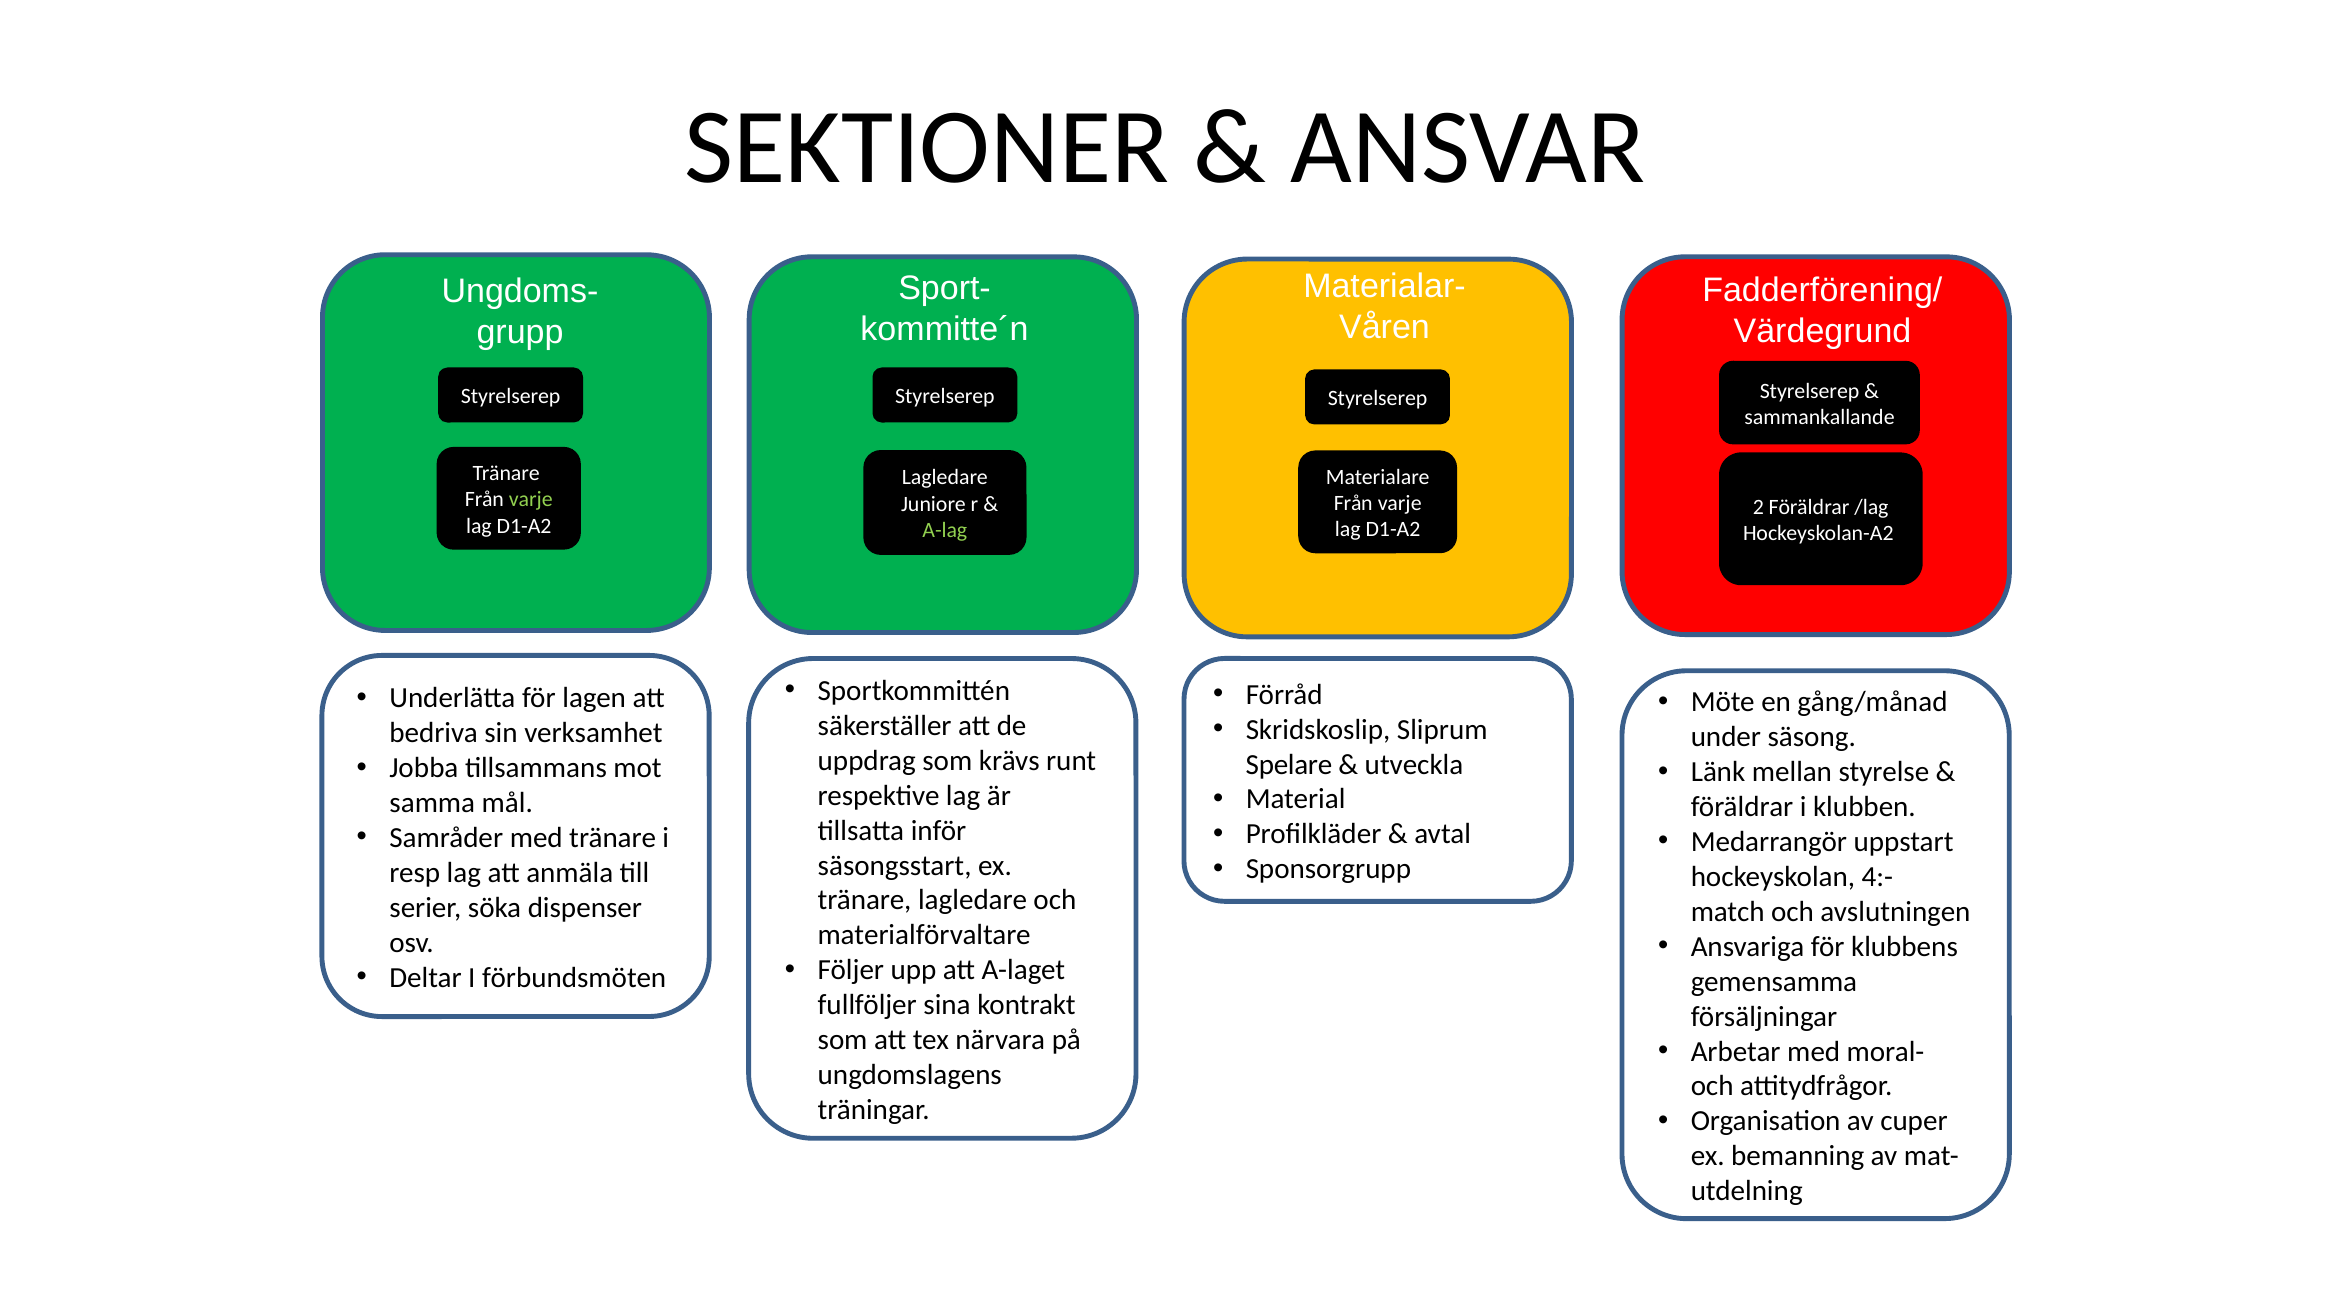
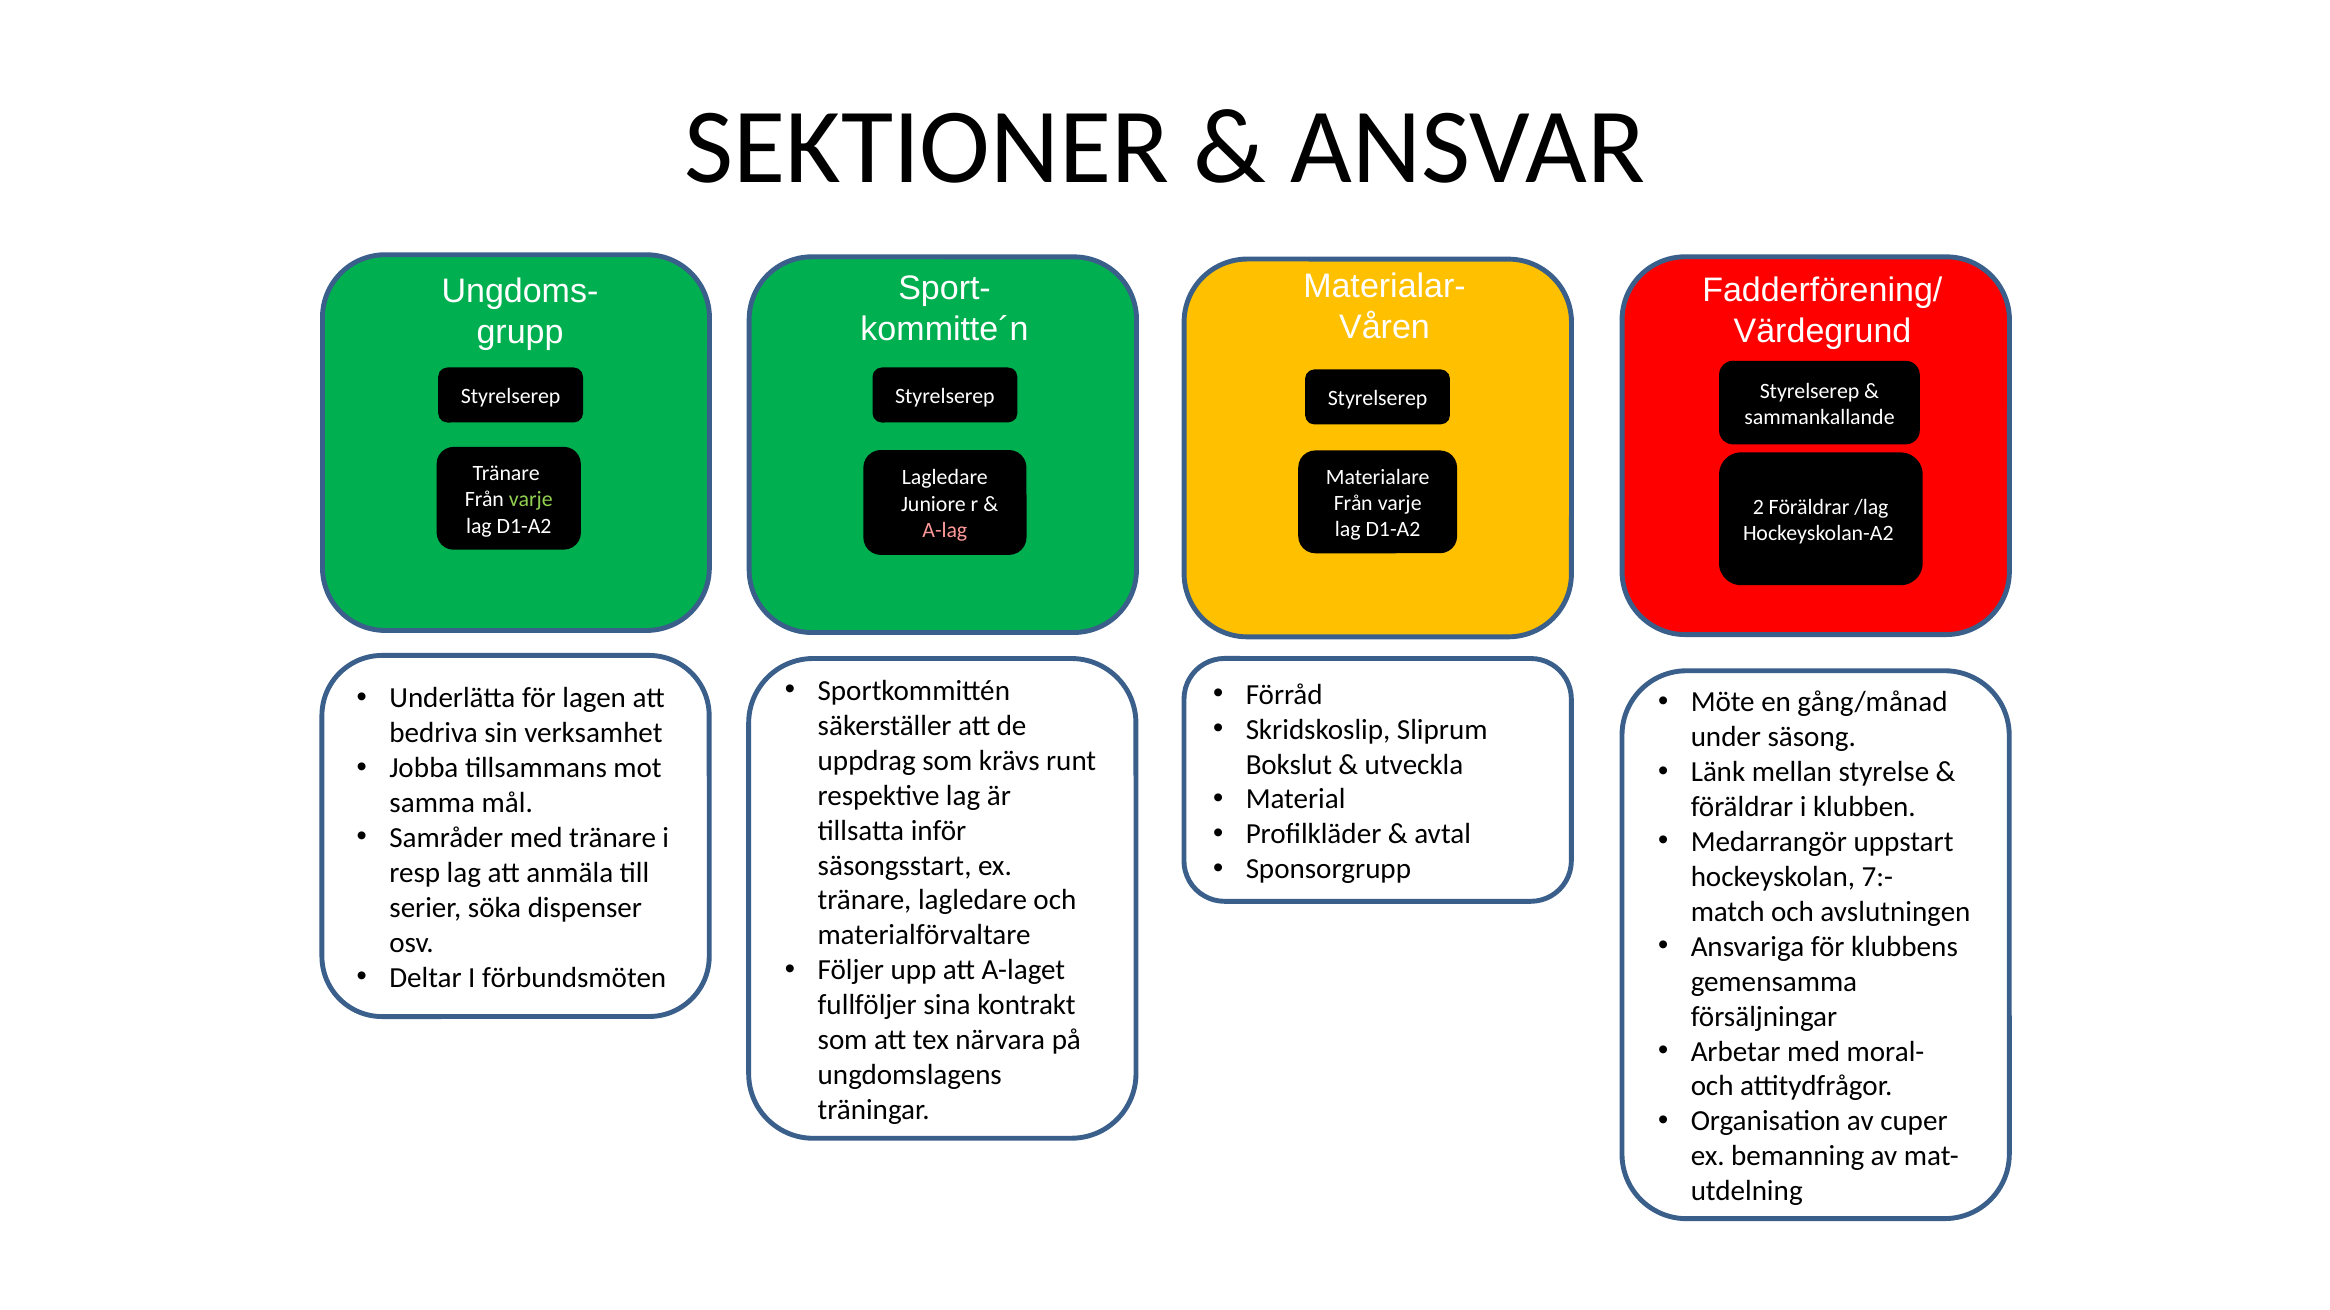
A-lag colour: light green -> pink
Spelare: Spelare -> Bokslut
4:-: 4:- -> 7:-
